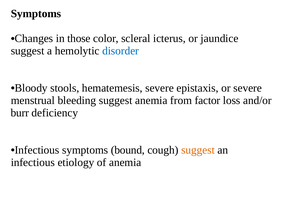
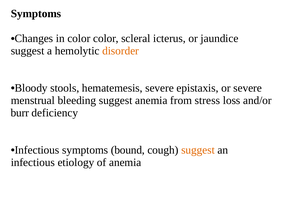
in those: those -> color
disorder colour: blue -> orange
factor: factor -> stress
